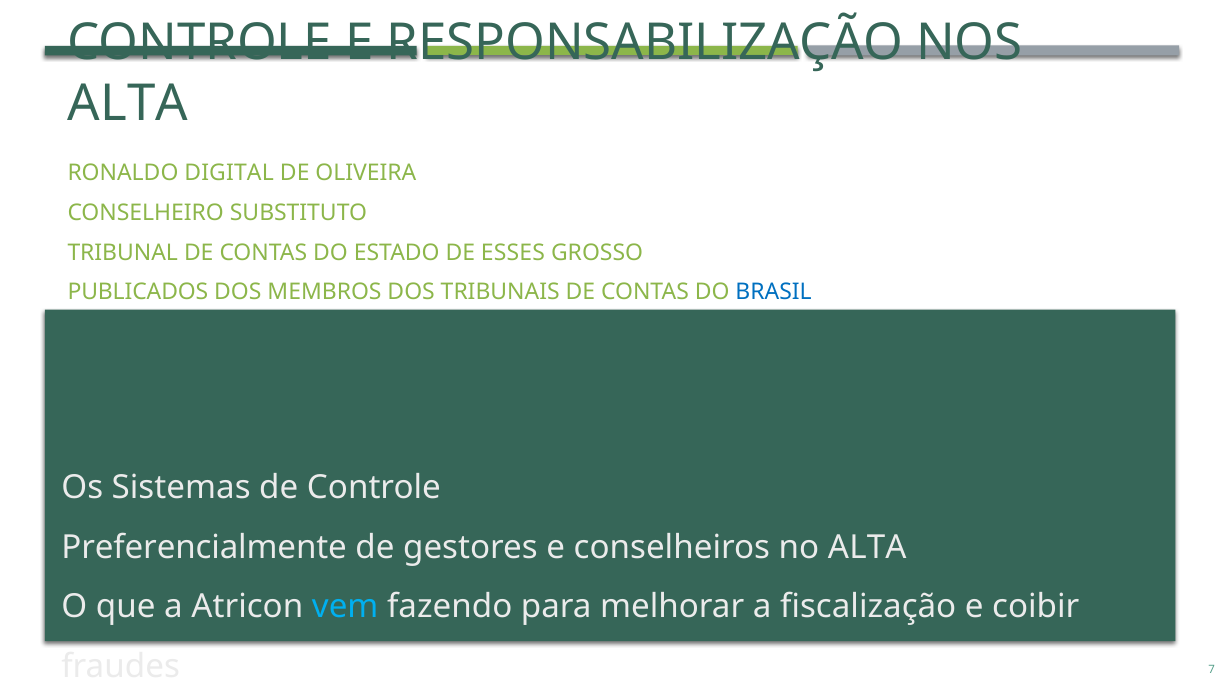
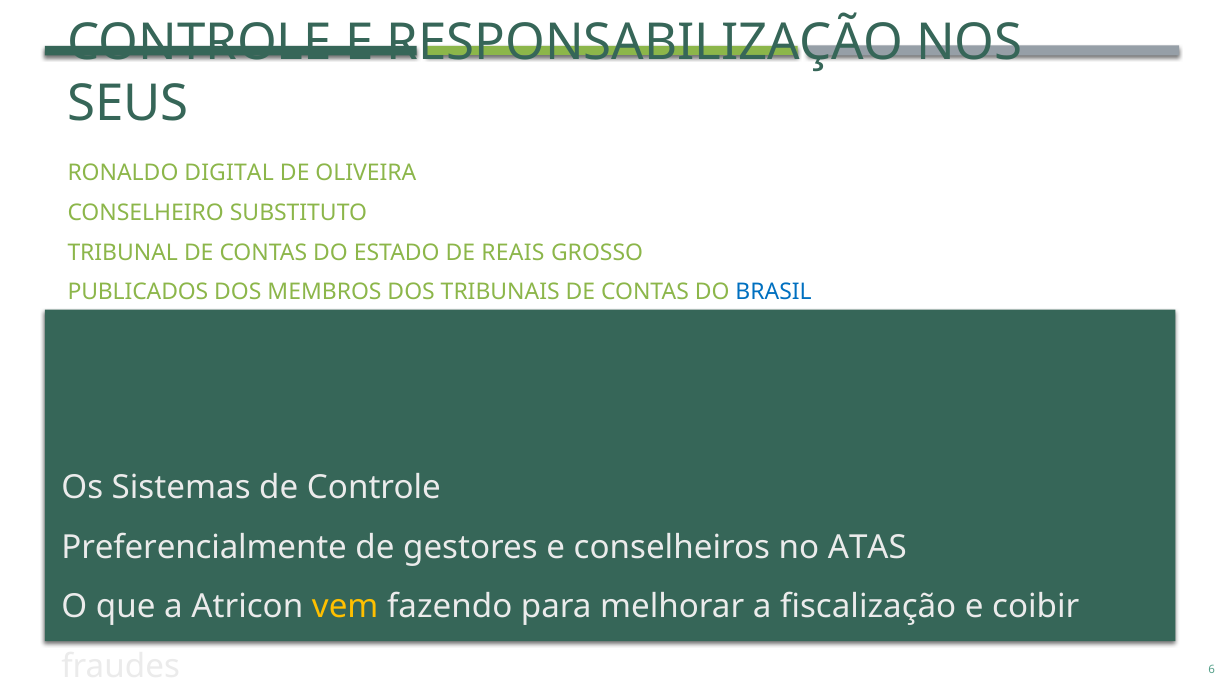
ALTA at (128, 104): ALTA -> SEUS
ESSES: ESSES -> REAIS
no ALTA: ALTA -> ATAS
vem colour: light blue -> yellow
7: 7 -> 6
